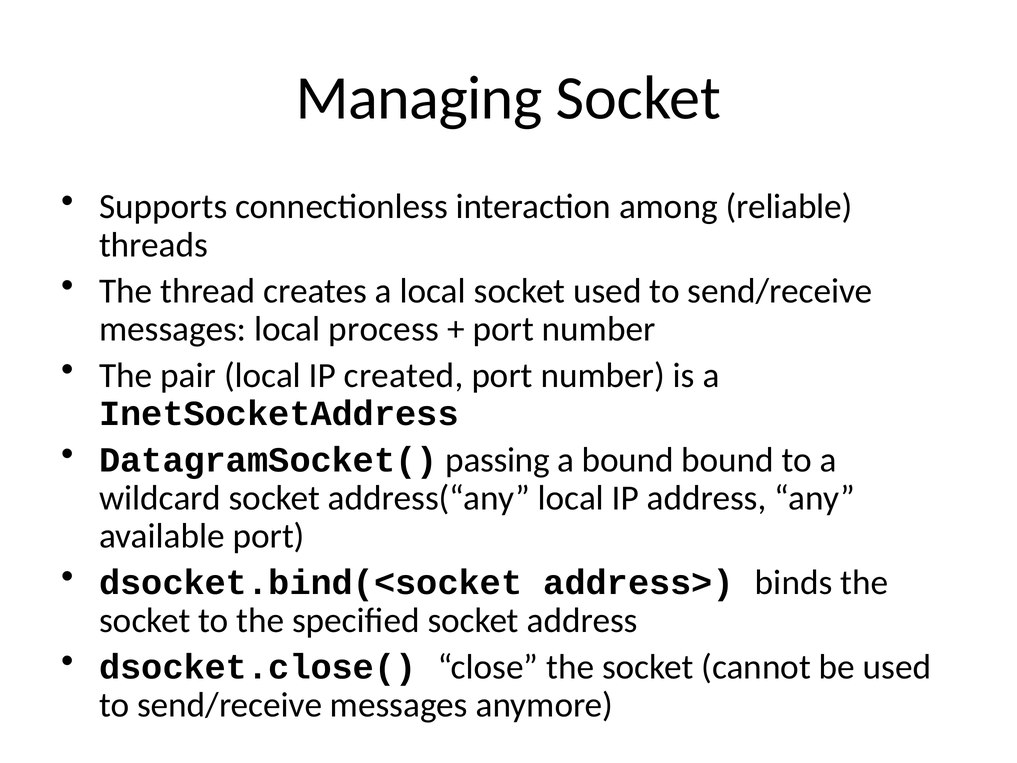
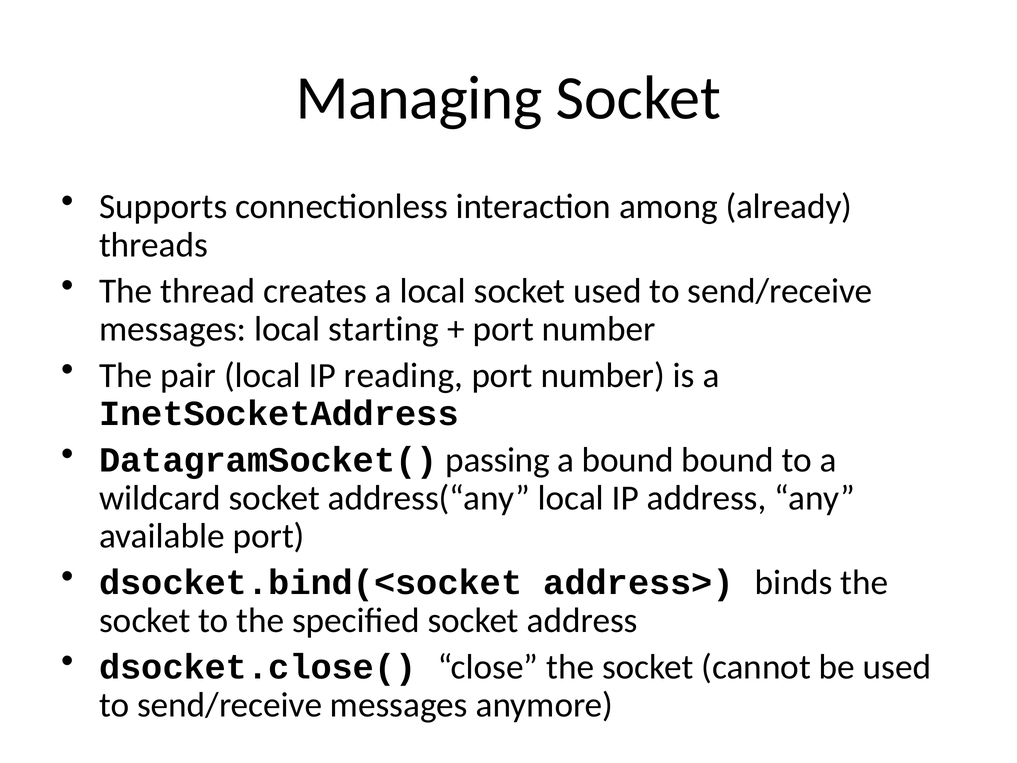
reliable: reliable -> already
process: process -> starting
created: created -> reading
